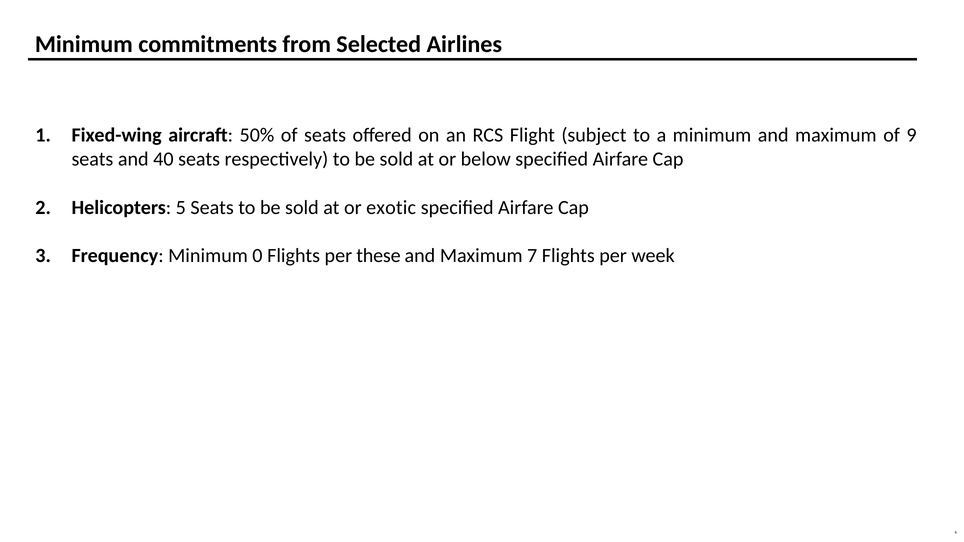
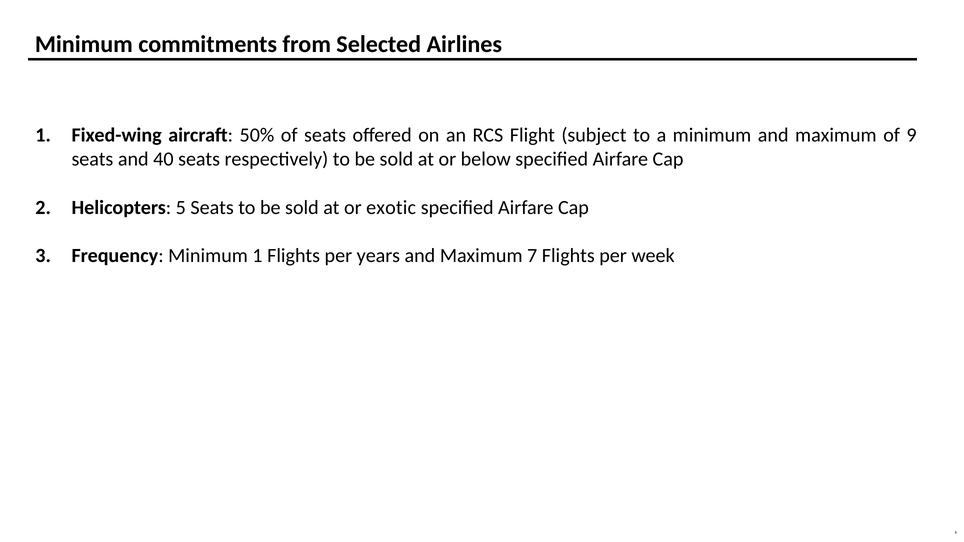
Minimum 0: 0 -> 1
these: these -> years
